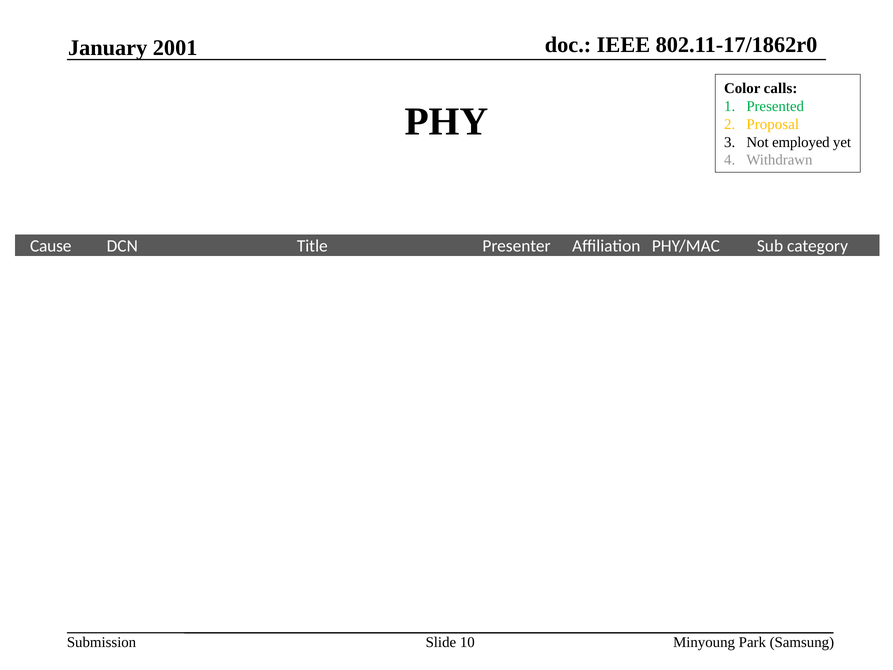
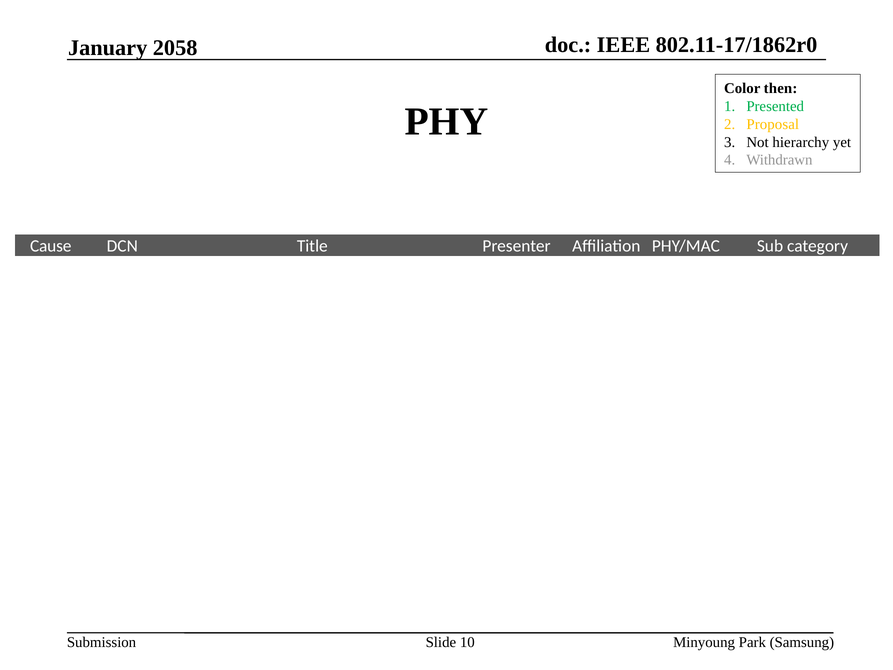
2001: 2001 -> 2058
calls: calls -> then
employed: employed -> hierarchy
